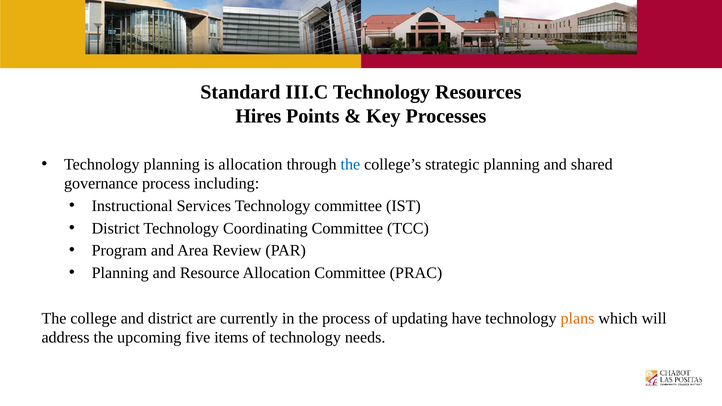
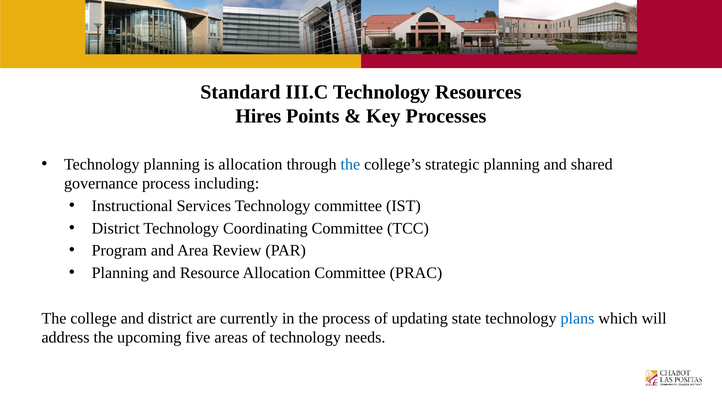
have: have -> state
plans colour: orange -> blue
items: items -> areas
